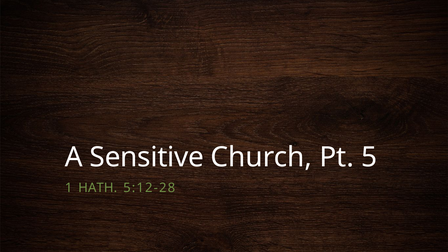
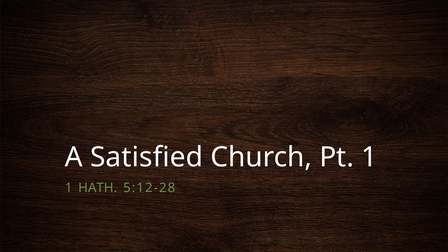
Sensitive: Sensitive -> Satisfied
Pt 5: 5 -> 1
